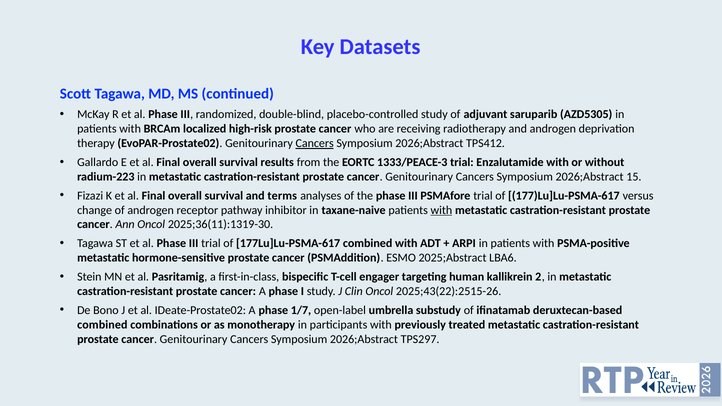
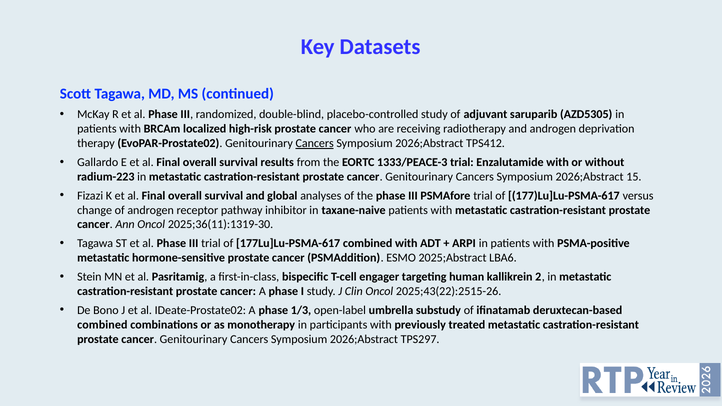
terms: terms -> global
with at (441, 210) underline: present -> none
1/7: 1/7 -> 1/3
